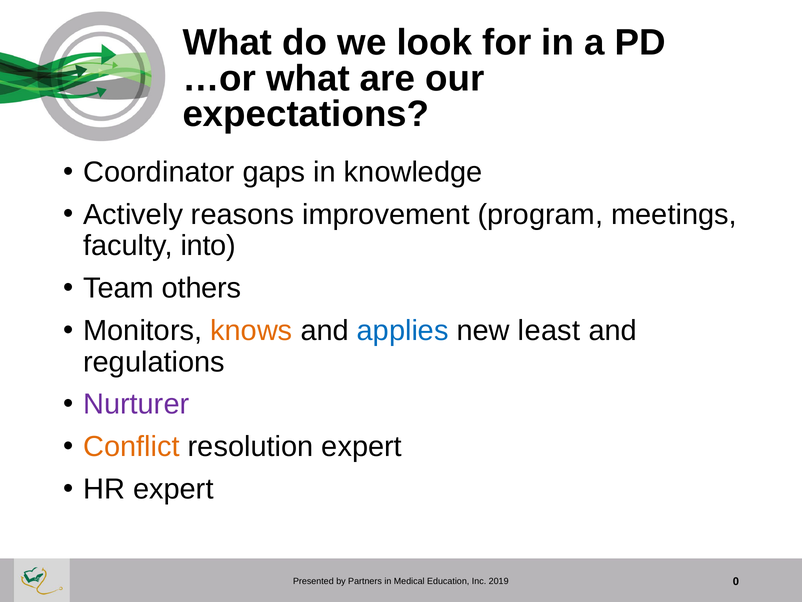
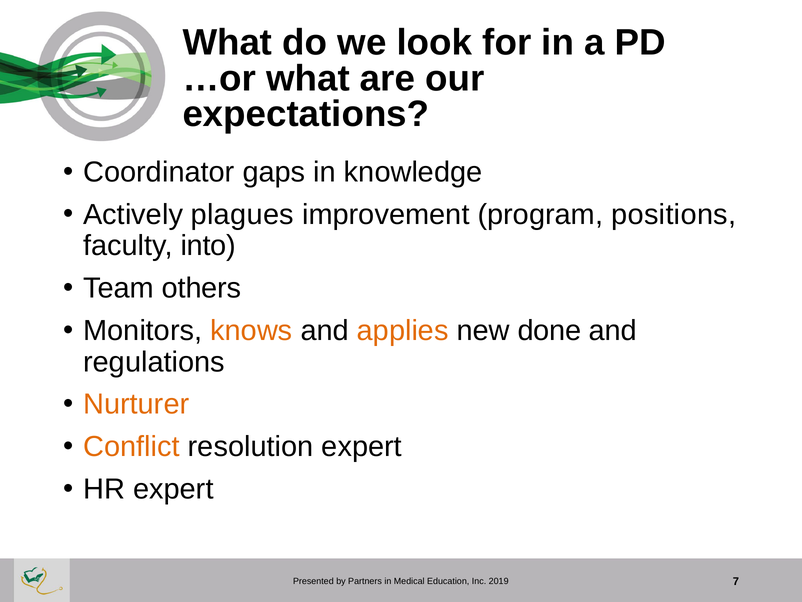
reasons: reasons -> plagues
meetings: meetings -> positions
applies colour: blue -> orange
least: least -> done
Nurturer colour: purple -> orange
0: 0 -> 7
